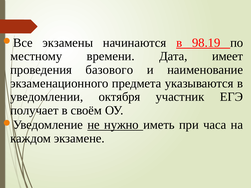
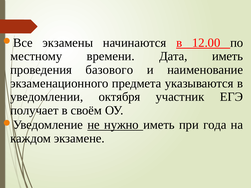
98.19: 98.19 -> 12.00
Дата имеет: имеет -> иметь
часа: часа -> года
